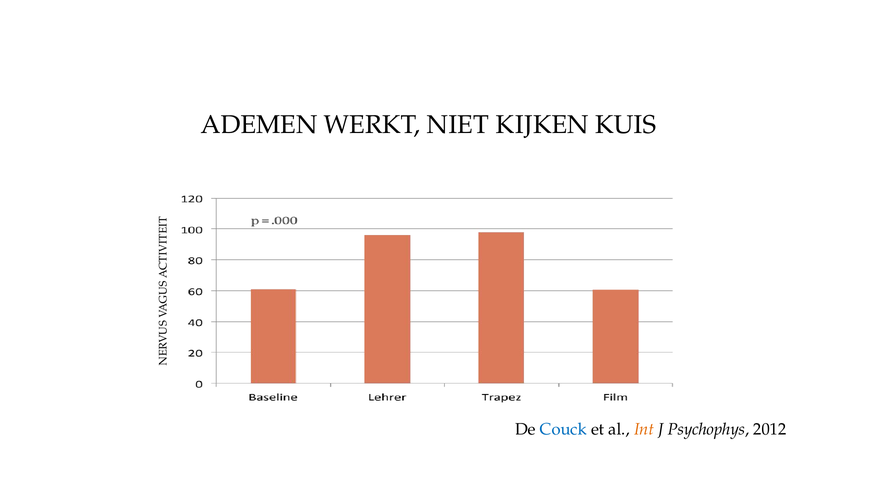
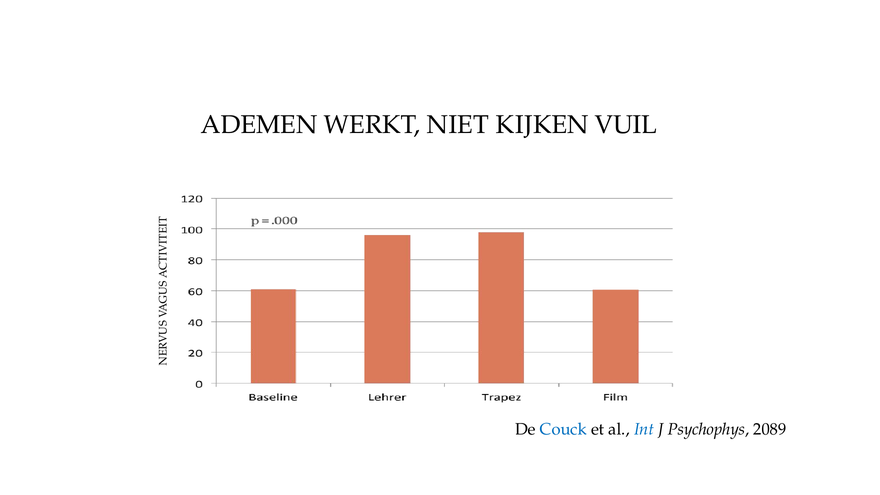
KUIS: KUIS -> VUIL
Int colour: orange -> blue
2012: 2012 -> 2089
